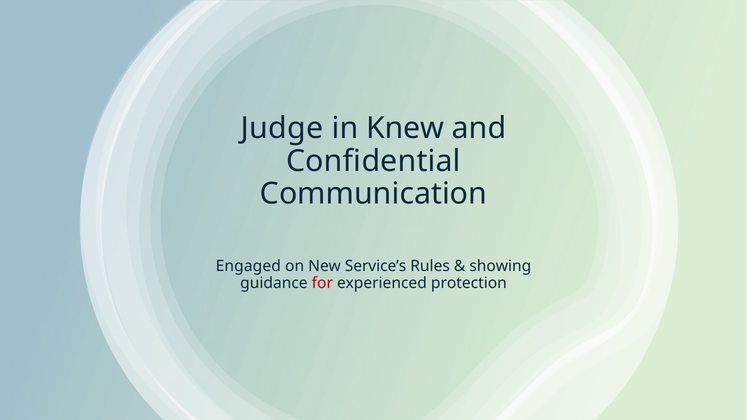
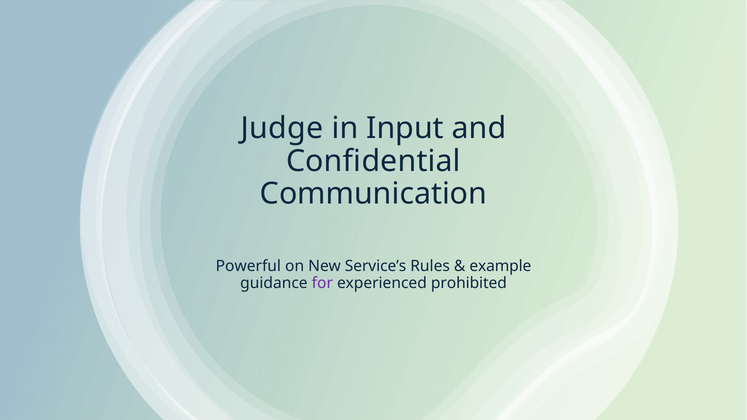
Knew: Knew -> Input
Engaged: Engaged -> Powerful
showing: showing -> example
for colour: red -> purple
protection: protection -> prohibited
